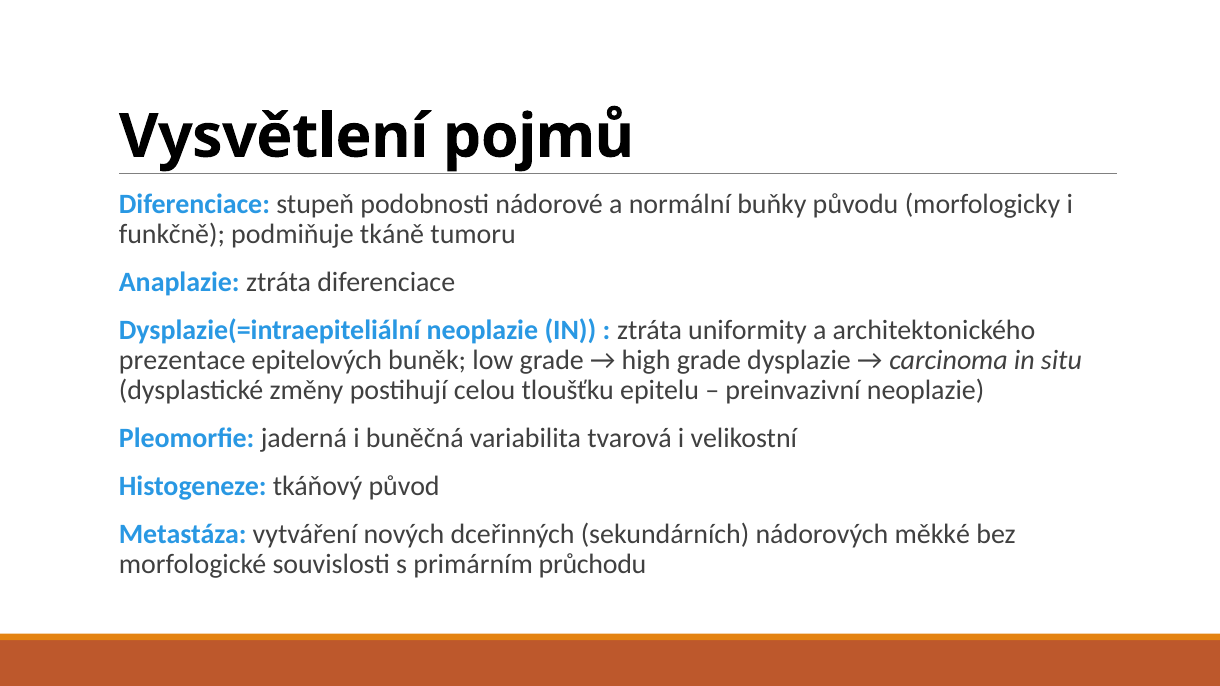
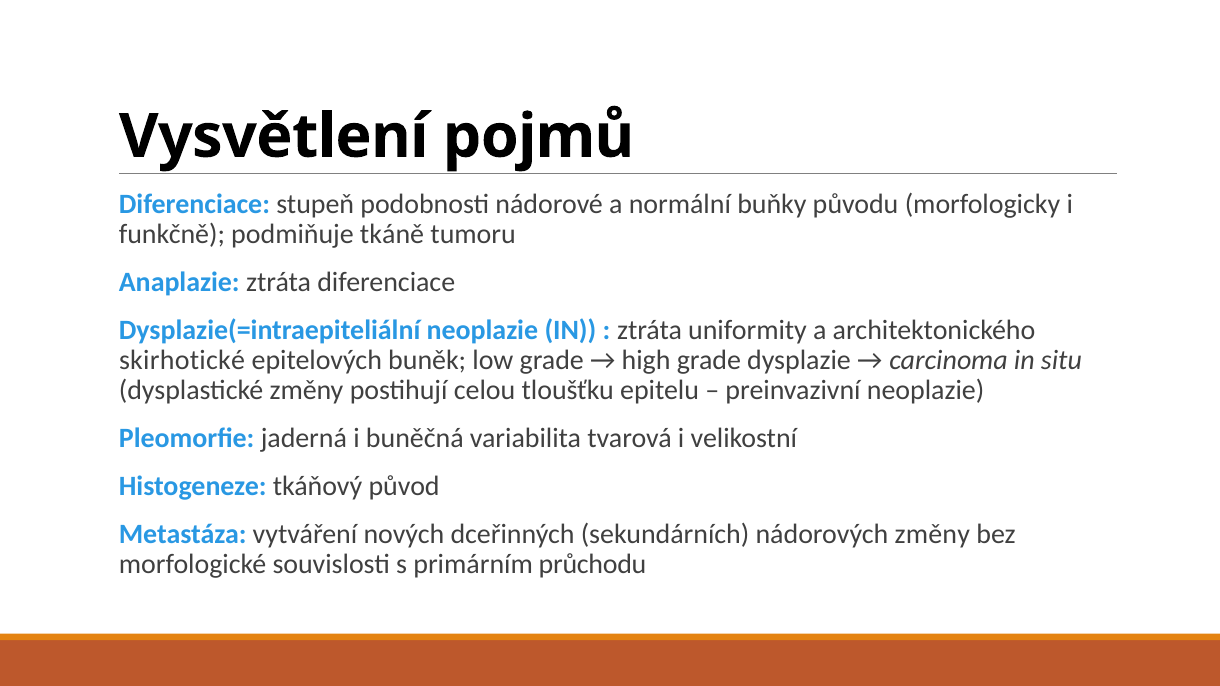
prezentace: prezentace -> skirhotické
nádorových měkké: měkké -> změny
